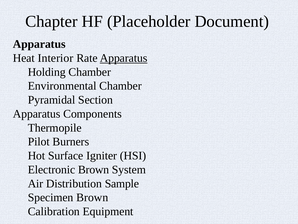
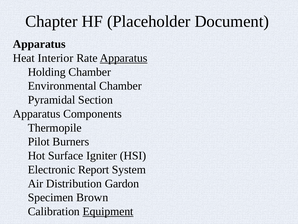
Electronic Brown: Brown -> Report
Sample: Sample -> Gardon
Equipment underline: none -> present
